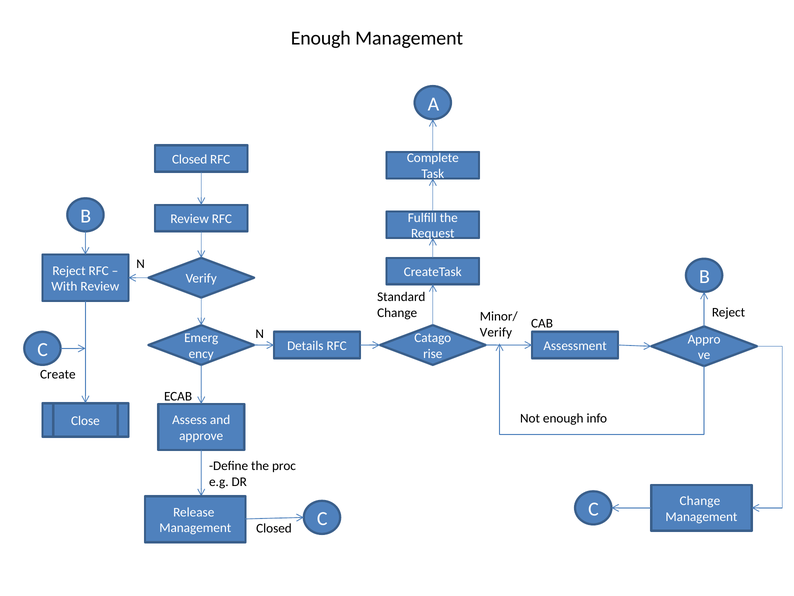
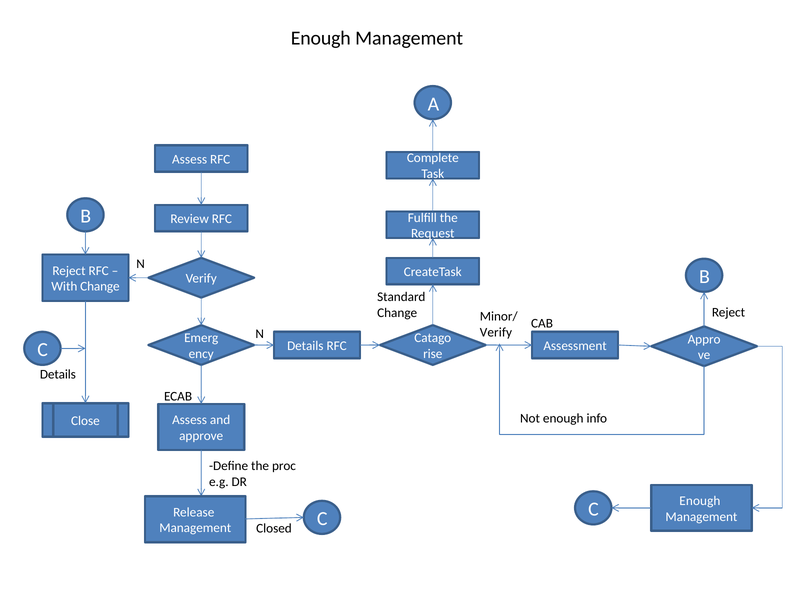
Closed at (190, 159): Closed -> Assess
With Review: Review -> Change
Create at (58, 374): Create -> Details
Change at (700, 500): Change -> Enough
